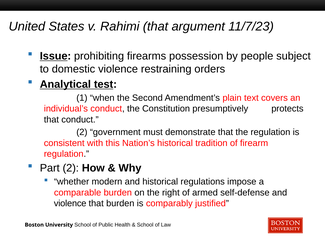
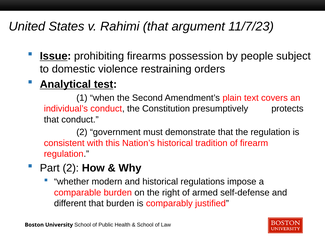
violence at (70, 203): violence -> different
